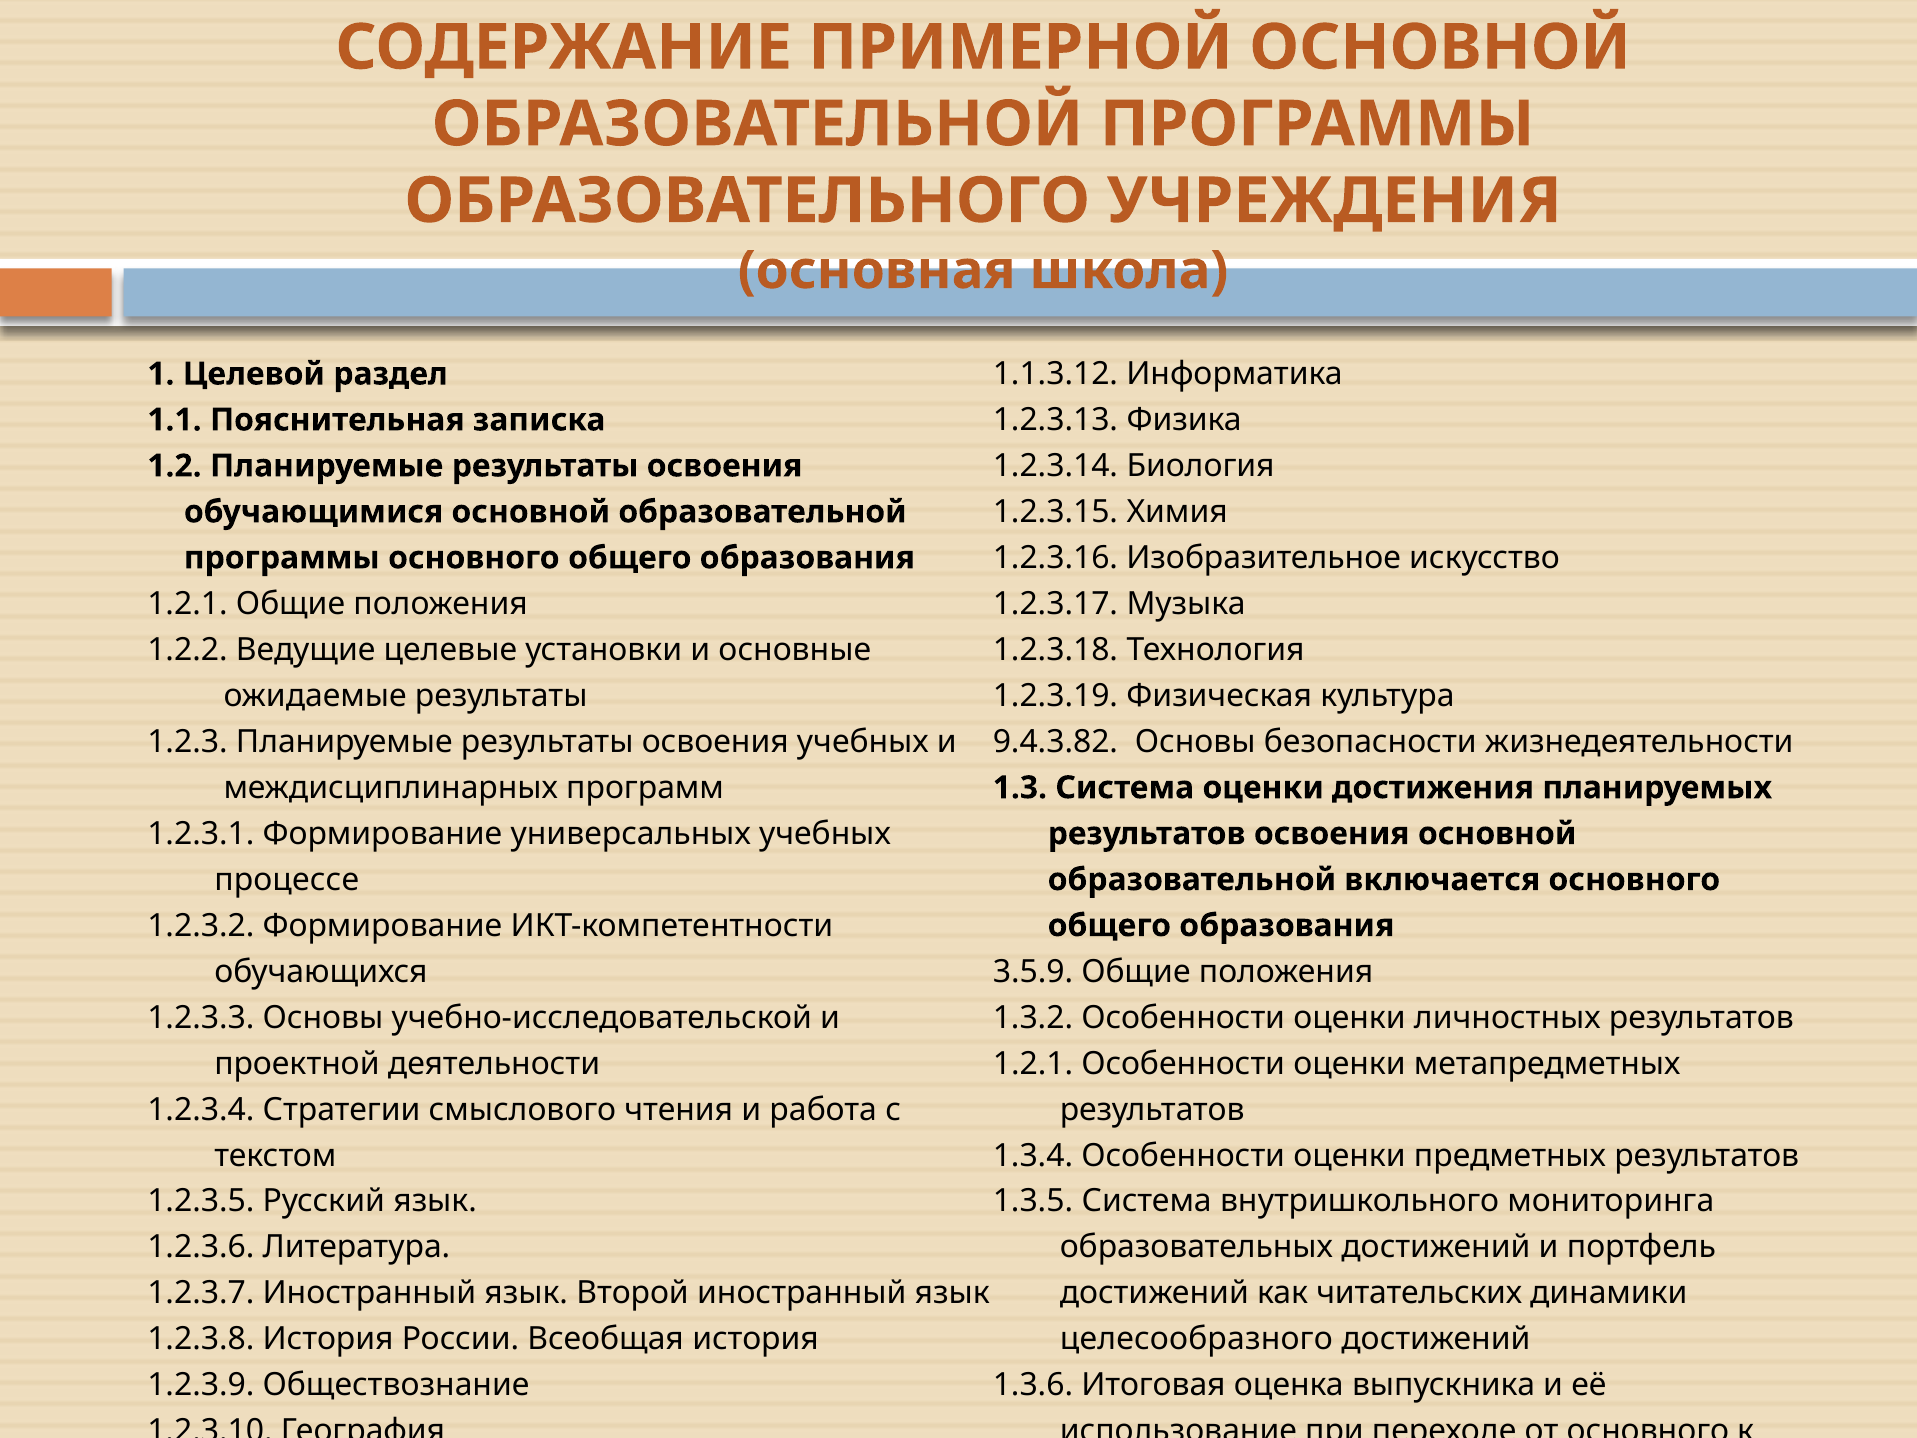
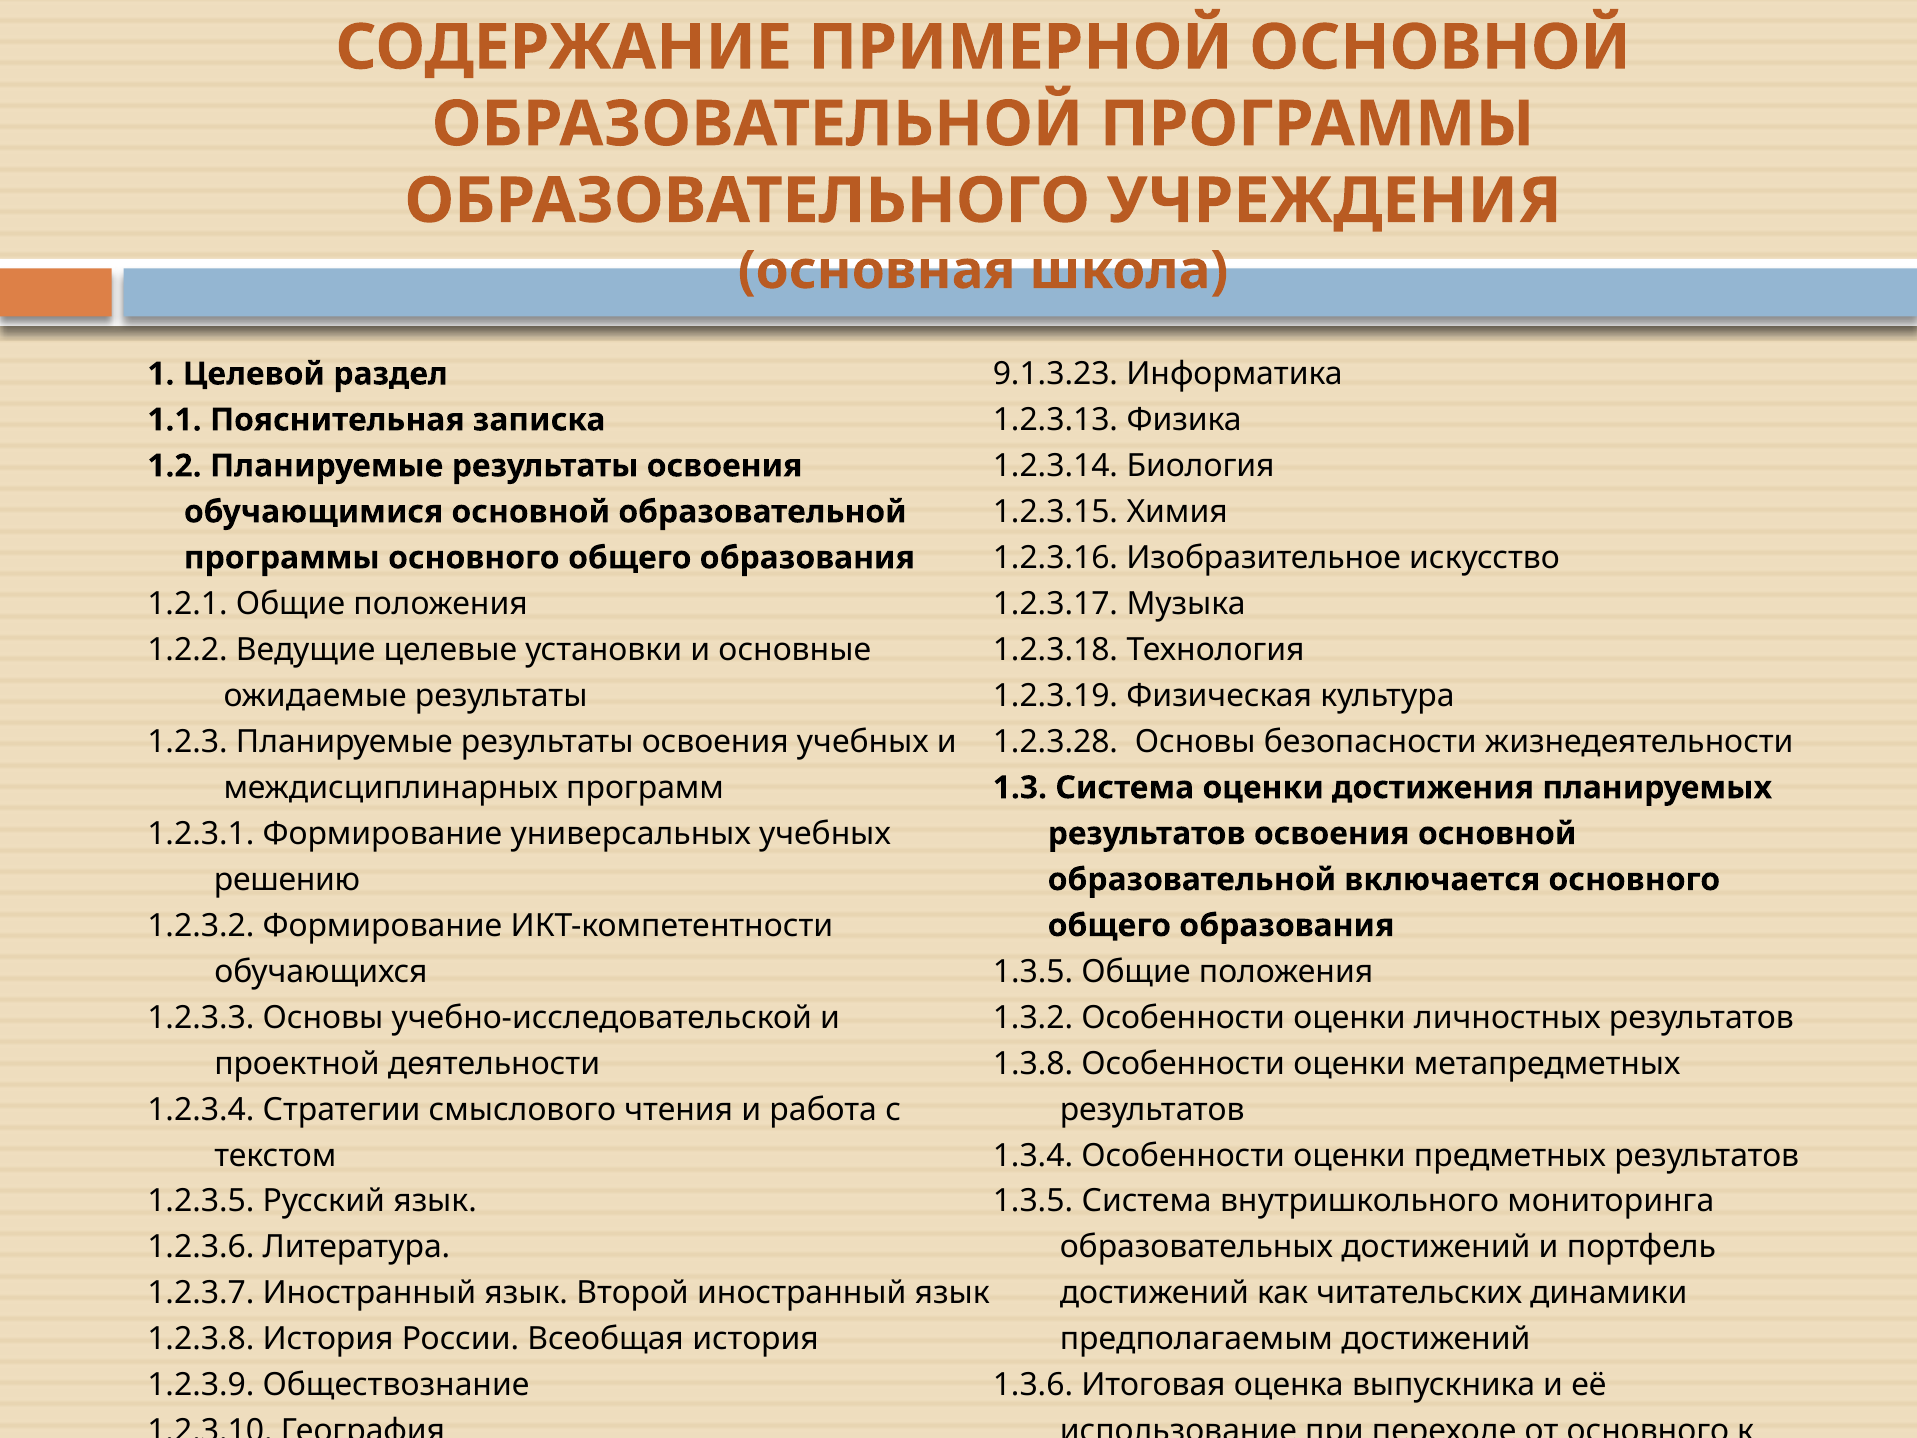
1.1.3.12: 1.1.3.12 -> 9.1.3.23
9.4.3.82: 9.4.3.82 -> 1.2.3.28
процессе: процессе -> решению
3.5.9 at (1033, 971): 3.5.9 -> 1.3.5
1.2.1 at (1033, 1063): 1.2.1 -> 1.3.8
целесообразного: целесообразного -> предполагаемым
